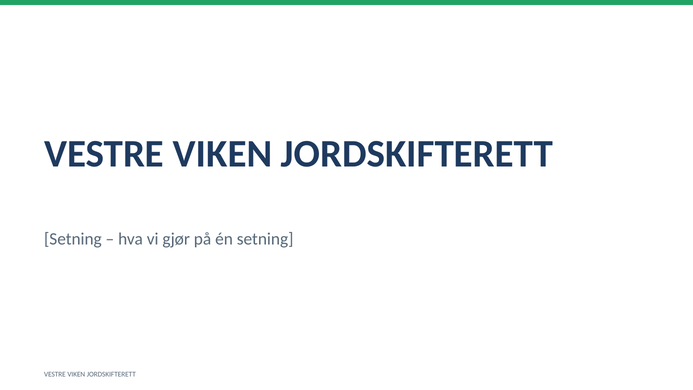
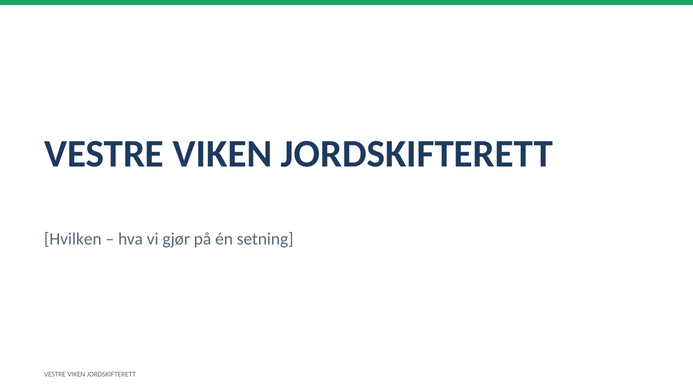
Setning at (73, 239): Setning -> Hvilken
